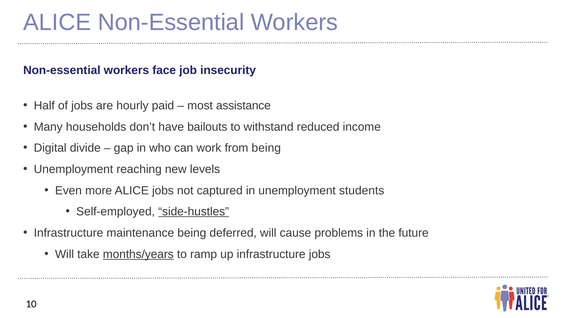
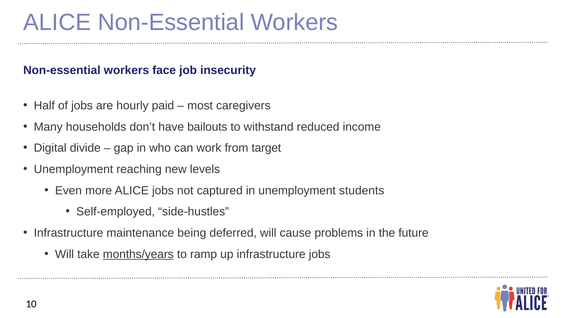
assistance: assistance -> caregivers
from being: being -> target
side-hustles underline: present -> none
